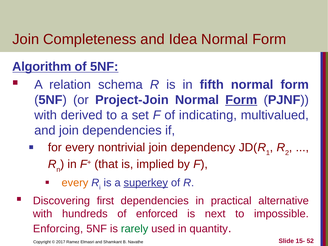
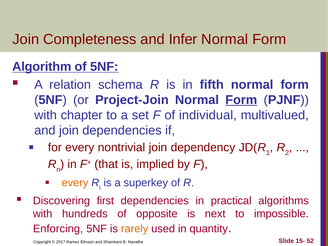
Idea: Idea -> Infer
derived: derived -> chapter
indicating: indicating -> individual
superkey underline: present -> none
alternative: alternative -> algorithms
enforced: enforced -> opposite
rarely colour: green -> orange
